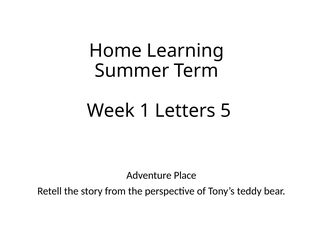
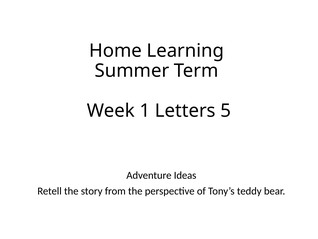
Place: Place -> Ideas
